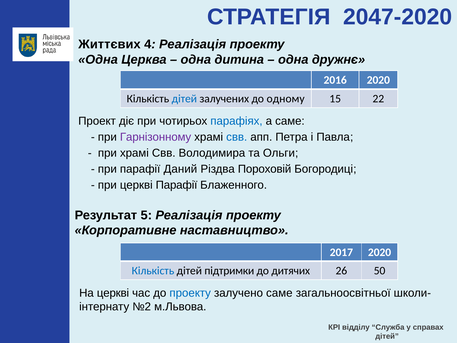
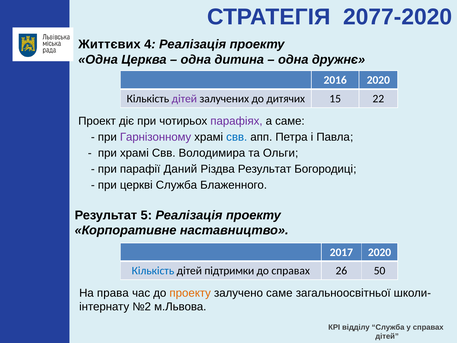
2047-2020: 2047-2020 -> 2077-2020
дітей at (184, 99) colour: blue -> purple
одному: одному -> дитячих
парафіях colour: blue -> purple
Різдва Пороховій: Пороховій -> Результат
церкві Парафії: Парафії -> Служба
до дитячих: дитячих -> справах
На церкві: церкві -> права
проекту at (190, 293) colour: blue -> orange
